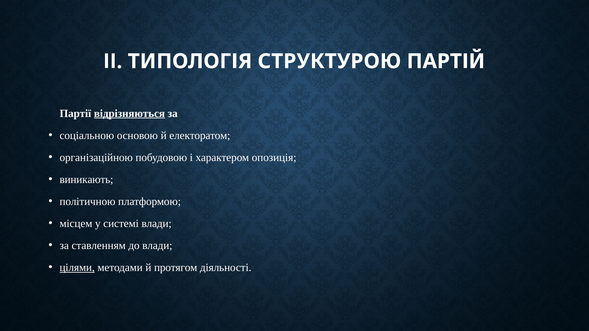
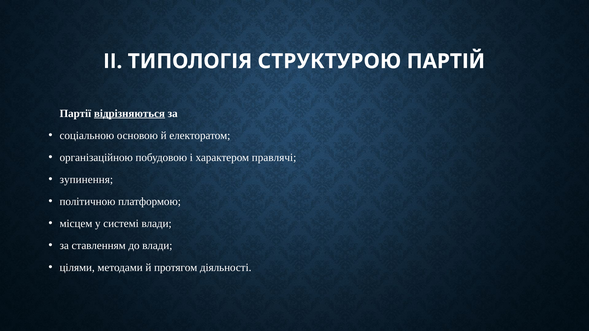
опозиція: опозиція -> правлячі
виникають: виникають -> зупинення
цілями underline: present -> none
